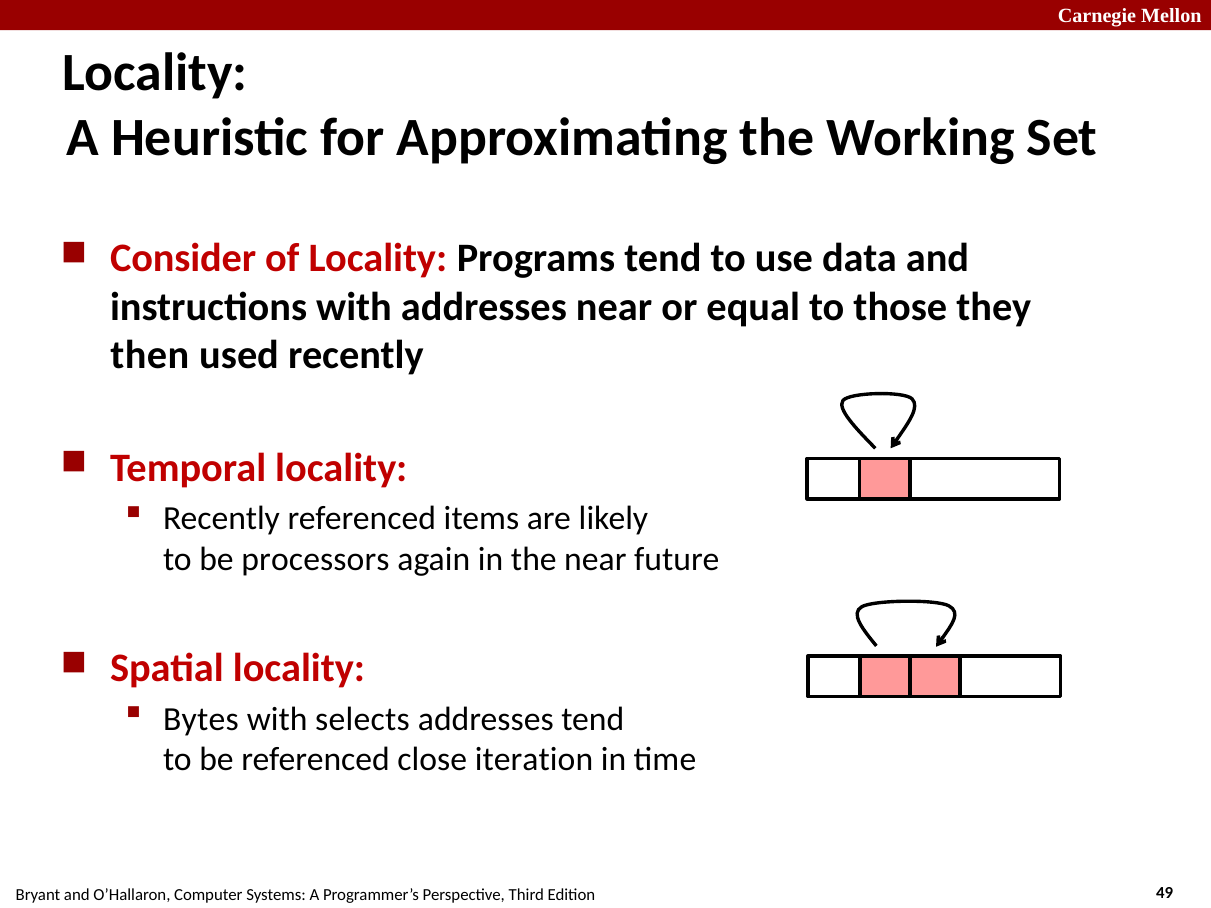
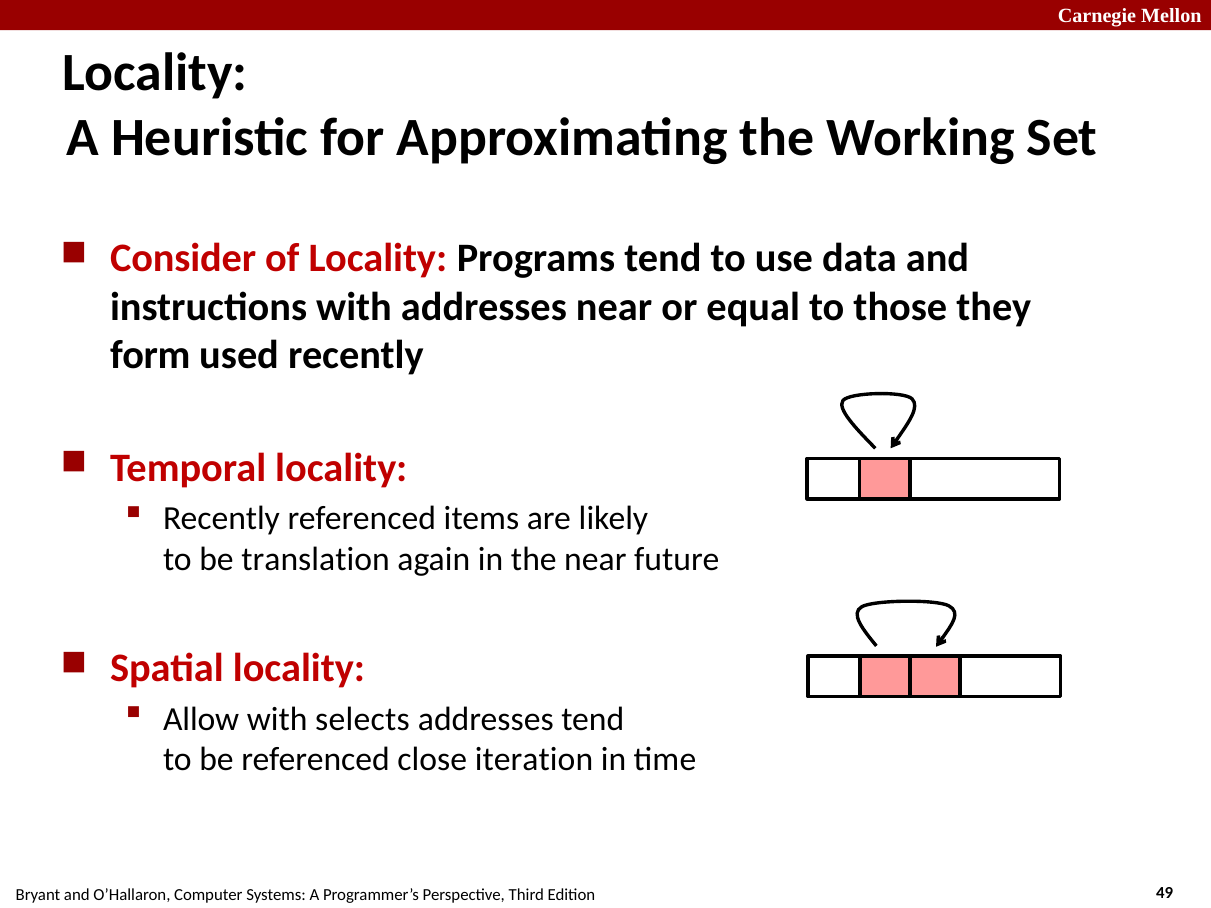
then: then -> form
processors: processors -> translation
Bytes: Bytes -> Allow
